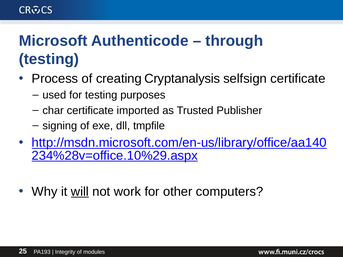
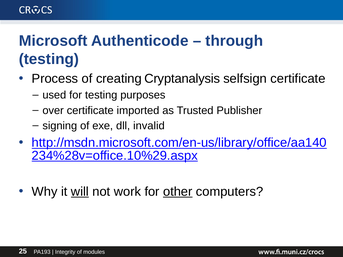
char: char -> over
tmpfile: tmpfile -> invalid
other underline: none -> present
